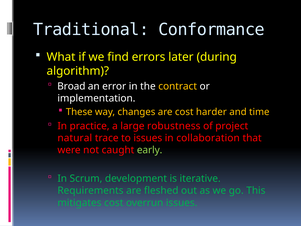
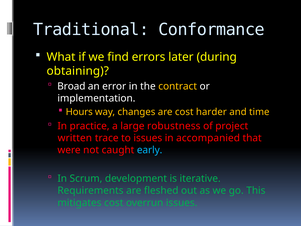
algorithm: algorithm -> obtaining
These: These -> Hours
natural: natural -> written
collaboration: collaboration -> accompanied
early colour: light green -> light blue
